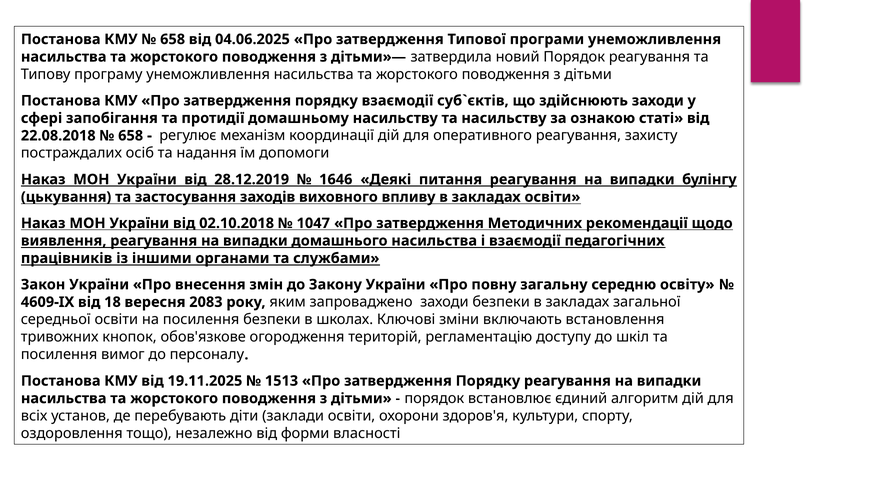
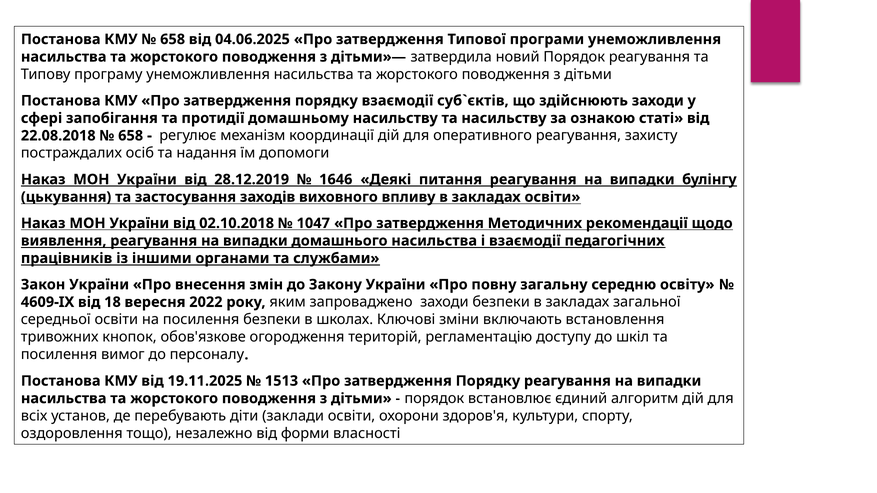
2083: 2083 -> 2022
